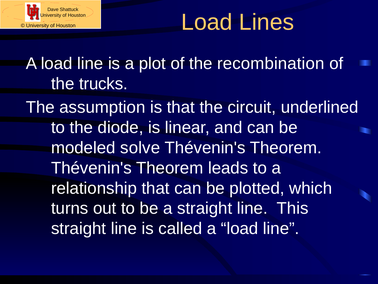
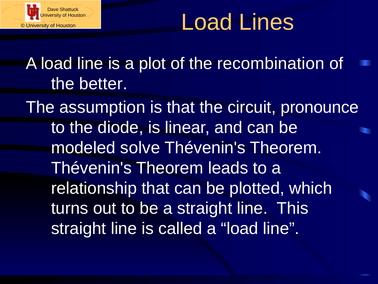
trucks: trucks -> better
underlined: underlined -> pronounce
